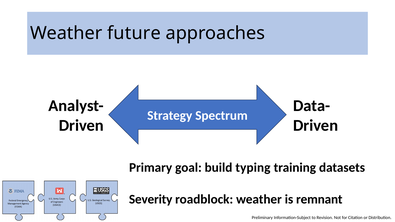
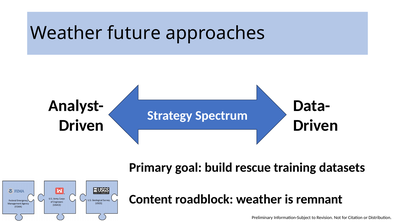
typing: typing -> rescue
Severity: Severity -> Content
